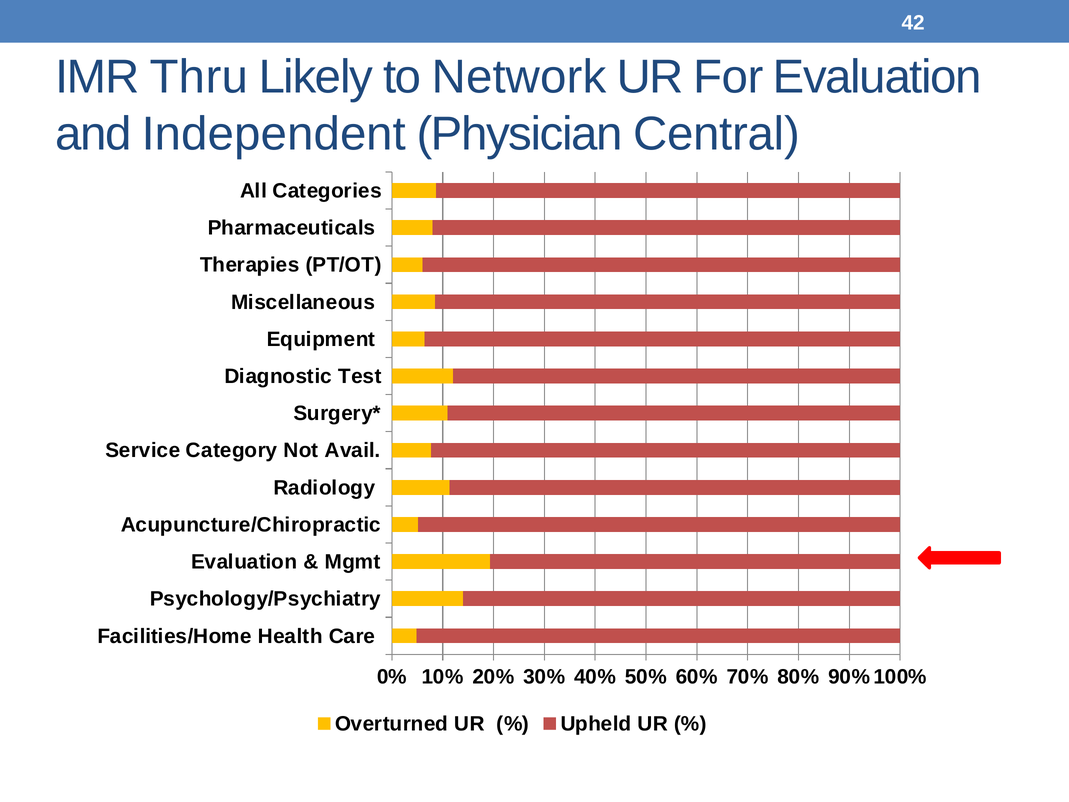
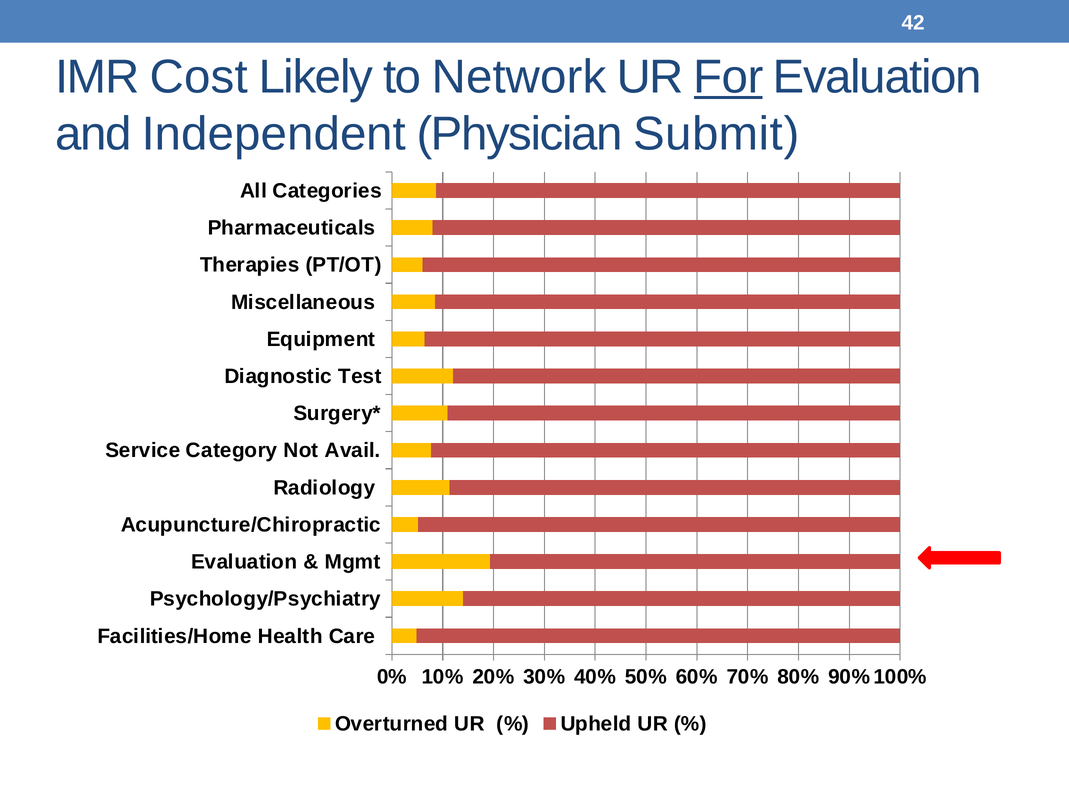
Thru: Thru -> Cost
For underline: none -> present
Central: Central -> Submit
